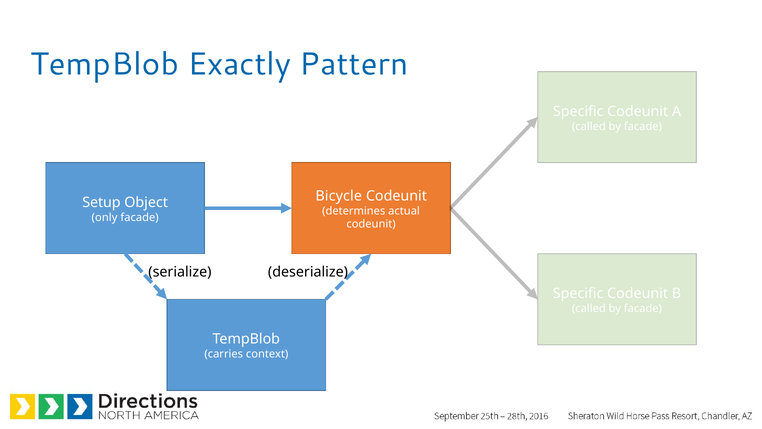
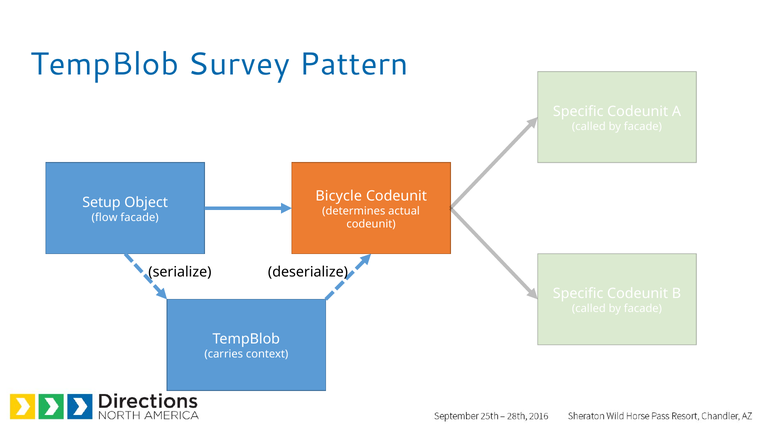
Exactly: Exactly -> Survey
only: only -> flow
